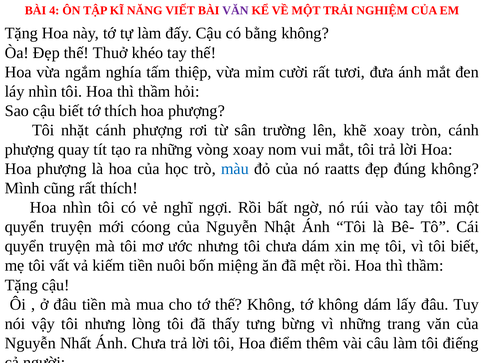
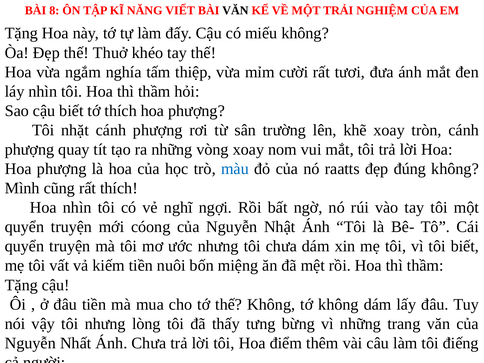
4: 4 -> 8
VĂN at (235, 10) colour: purple -> black
bằng: bằng -> miếu
